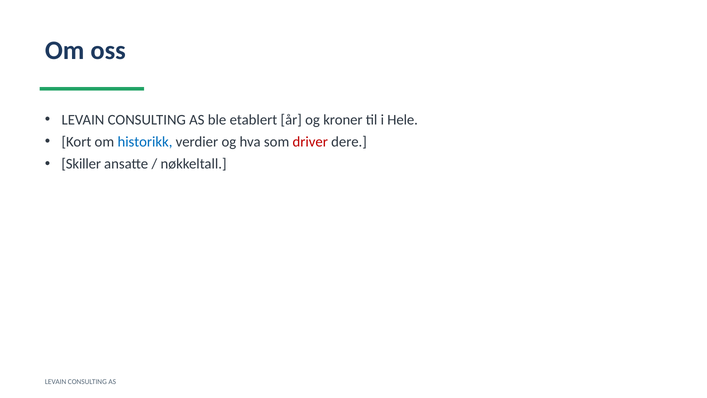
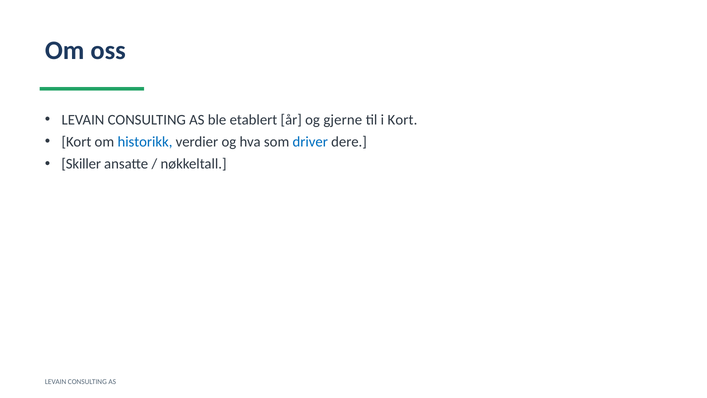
kroner: kroner -> gjerne
i Hele: Hele -> Kort
driver colour: red -> blue
